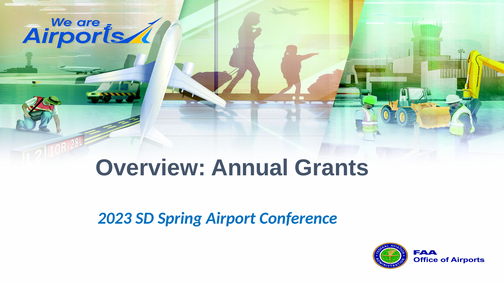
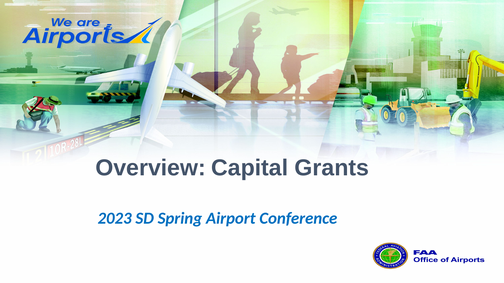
Annual: Annual -> Capital
